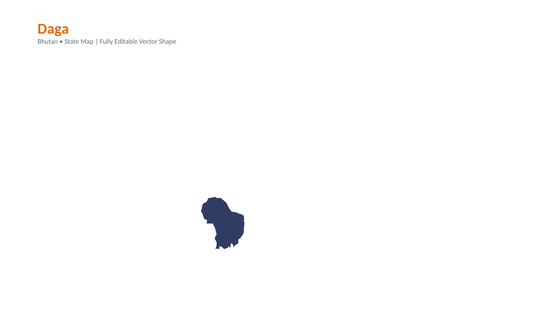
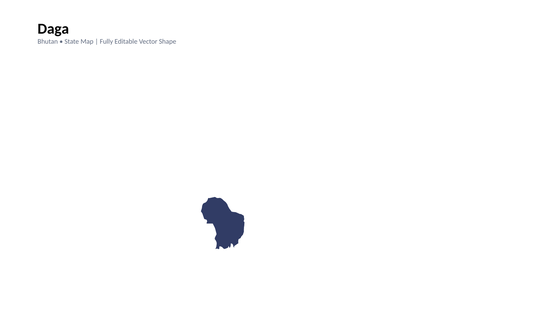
Daga colour: orange -> black
